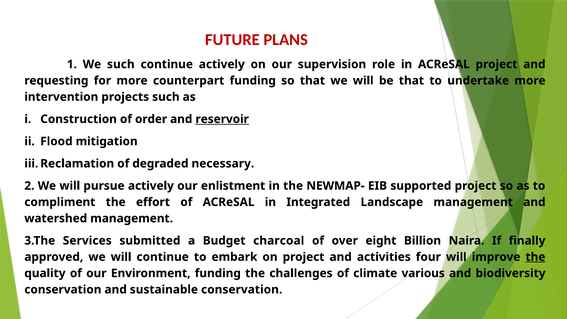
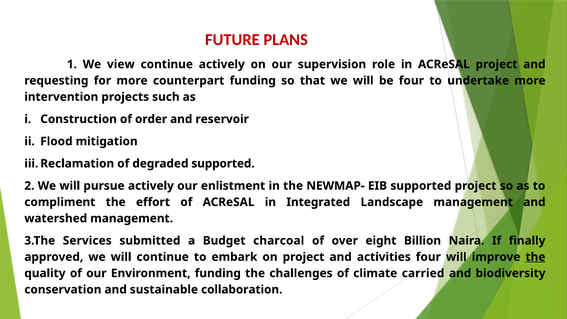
We such: such -> view
be that: that -> four
reservoir underline: present -> none
degraded necessary: necessary -> supported
various: various -> carried
sustainable conservation: conservation -> collaboration
